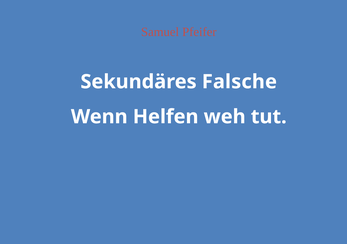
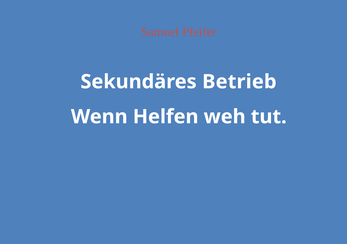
Falsche: Falsche -> Betrieb
